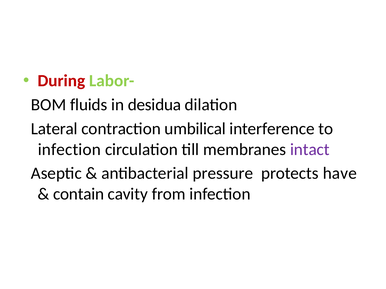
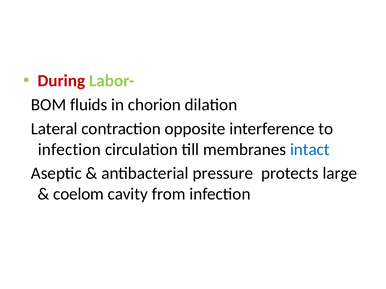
desidua: desidua -> chorion
umbilical: umbilical -> opposite
intact colour: purple -> blue
have: have -> large
contain: contain -> coelom
